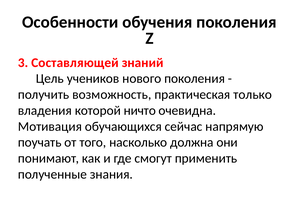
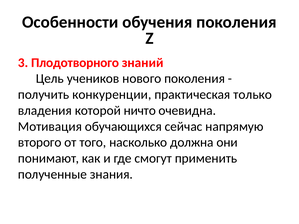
Составляющей: Составляющей -> Плодотворного
возможность: возможность -> конкуренции
поучать: поучать -> второго
